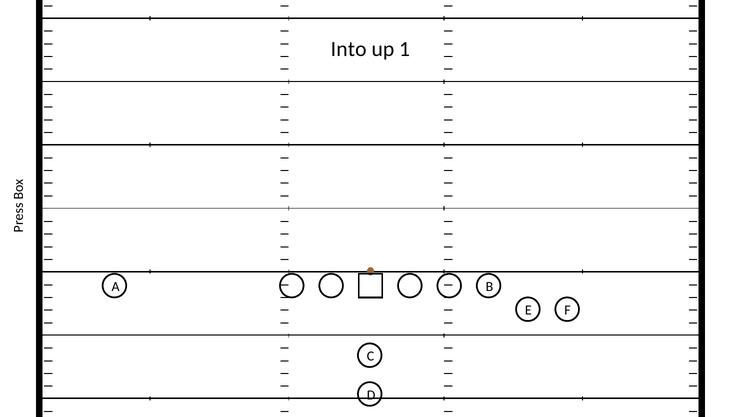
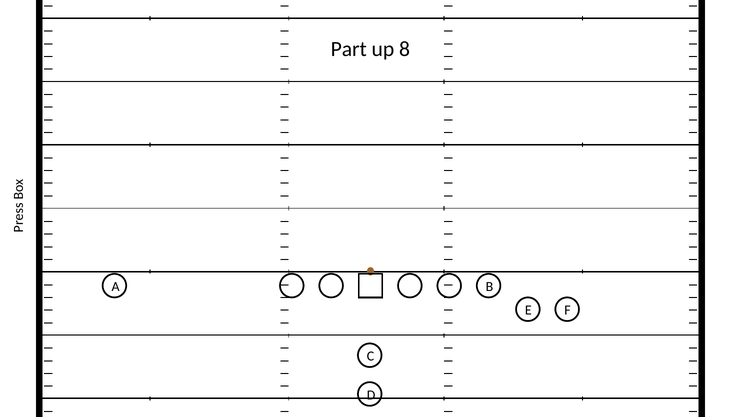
Into: Into -> Part
1: 1 -> 8
